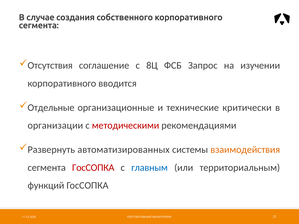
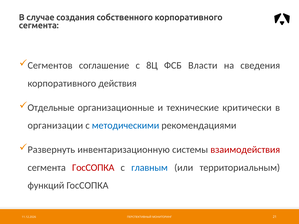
Отсутствия: Отсутствия -> Сегментов
Запрос: Запрос -> Власти
изучении: изучении -> сведения
вводится: вводится -> действия
методическими colour: red -> blue
автоматизированных: автоматизированных -> инвентаризационную
взаимодействия colour: orange -> red
